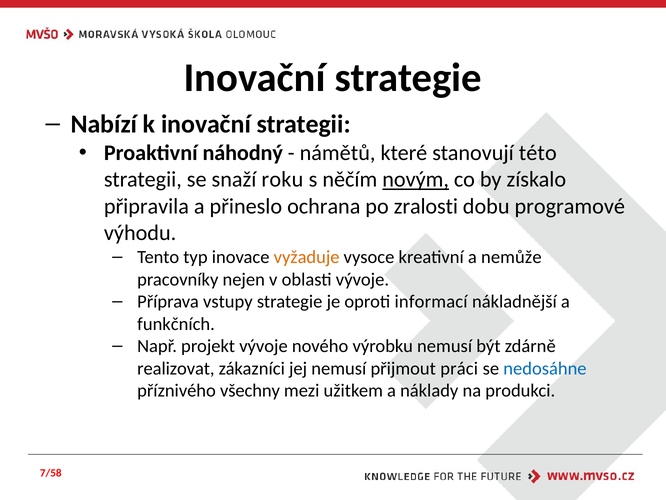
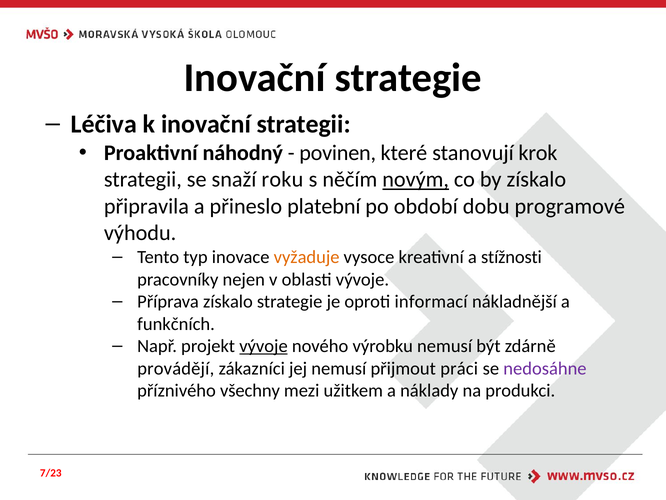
Nabízí: Nabízí -> Léčiva
námětů: námětů -> povinen
této: této -> krok
ochrana: ochrana -> platební
zralosti: zralosti -> období
nemůže: nemůže -> stížnosti
Příprava vstupy: vstupy -> získalo
vývoje at (263, 346) underline: none -> present
realizovat: realizovat -> provádějí
nedosáhne colour: blue -> purple
7/58: 7/58 -> 7/23
